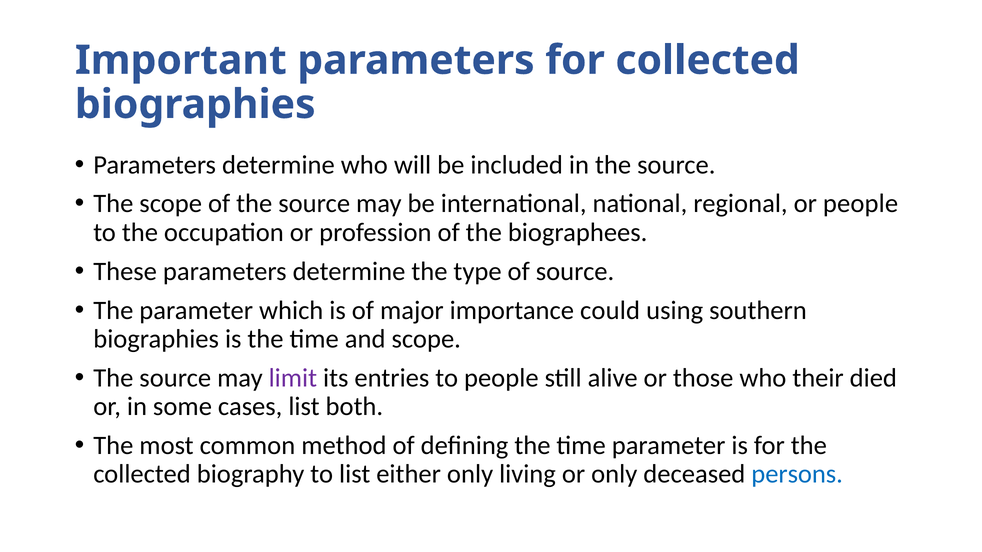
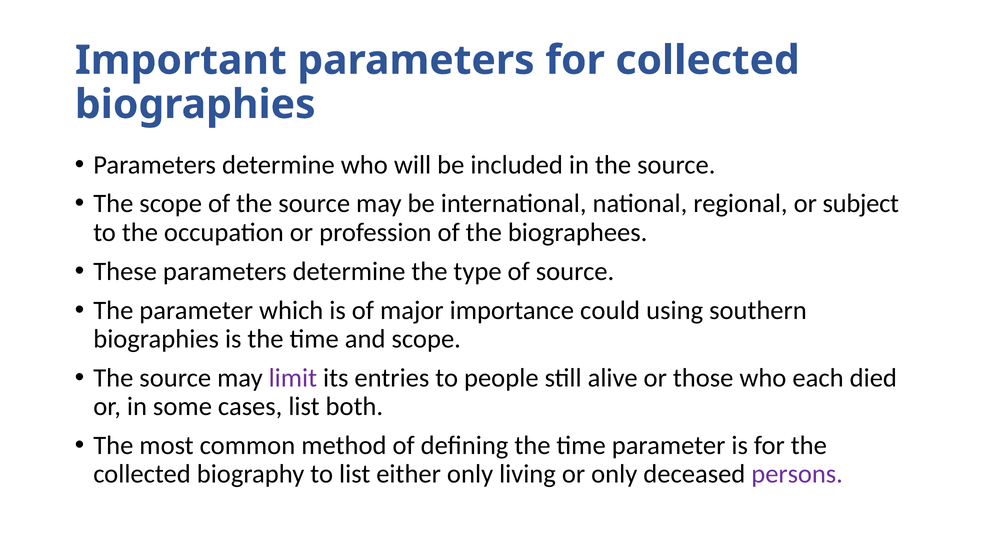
or people: people -> subject
their: their -> each
persons colour: blue -> purple
